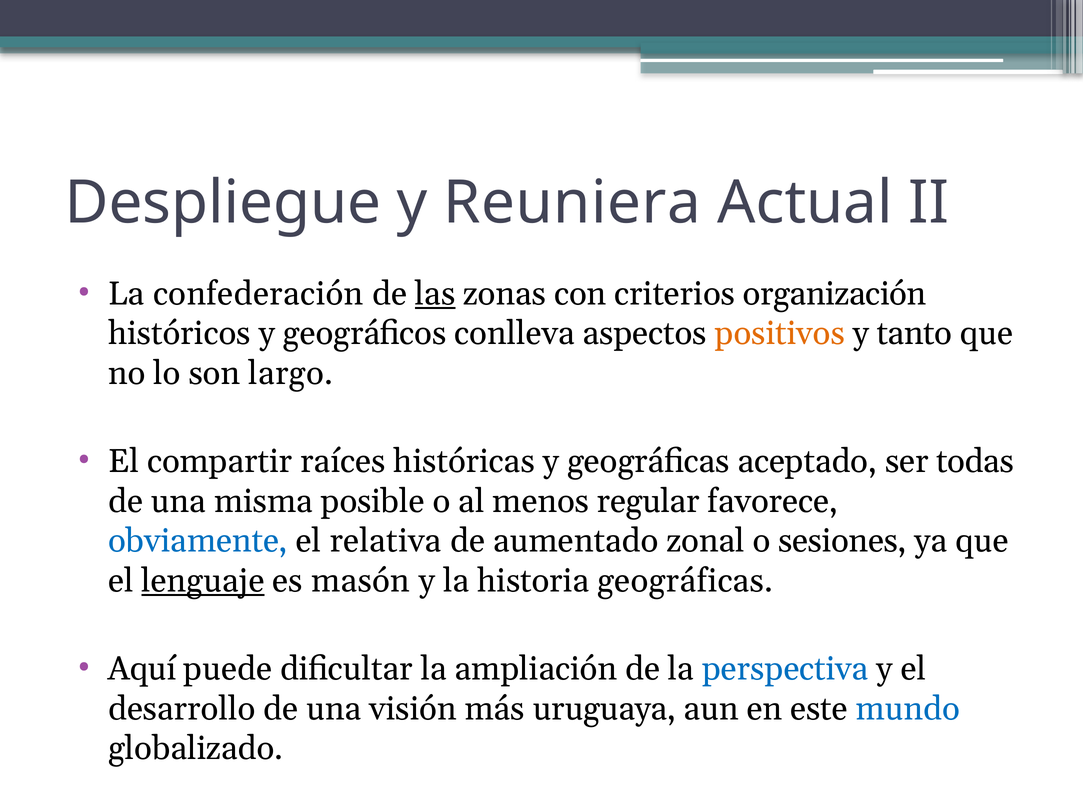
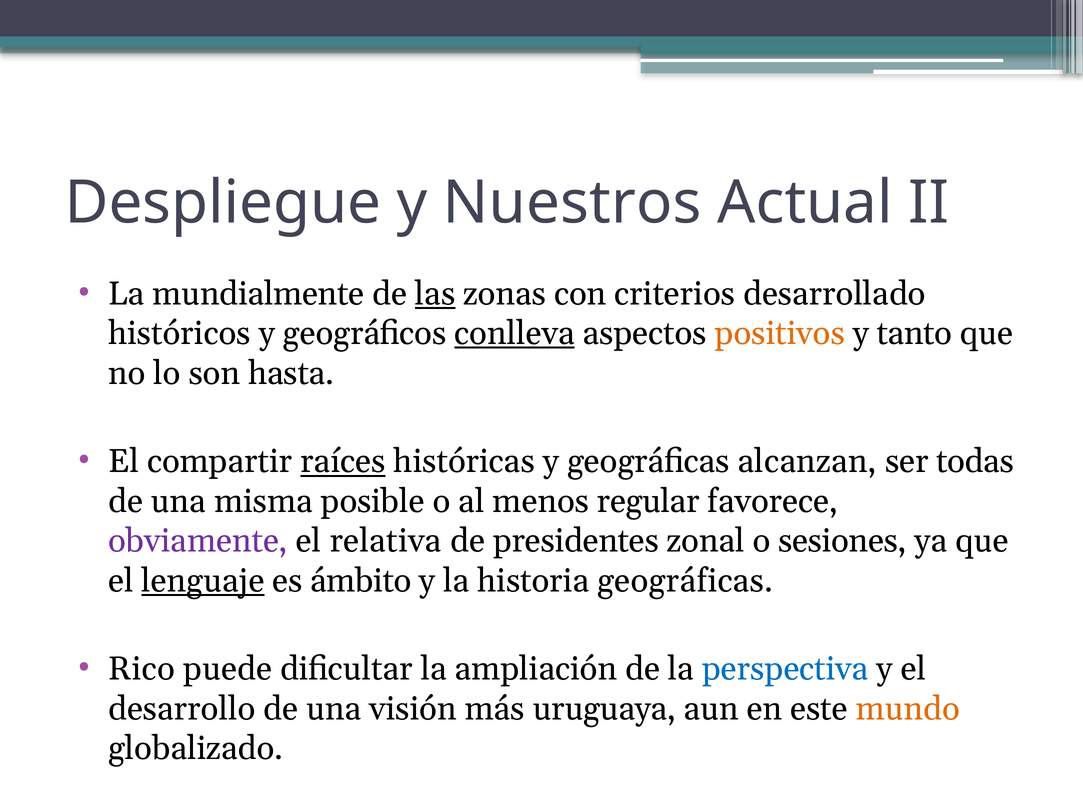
Reuniera: Reuniera -> Nuestros
confederación: confederación -> mundialmente
organización: organización -> desarrollado
conlleva underline: none -> present
largo: largo -> hasta
raíces underline: none -> present
aceptado: aceptado -> alcanzan
obviamente colour: blue -> purple
aumentado: aumentado -> presidentes
masón: masón -> ámbito
Aquí: Aquí -> Rico
mundo colour: blue -> orange
